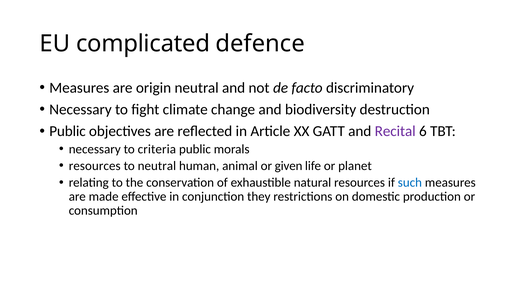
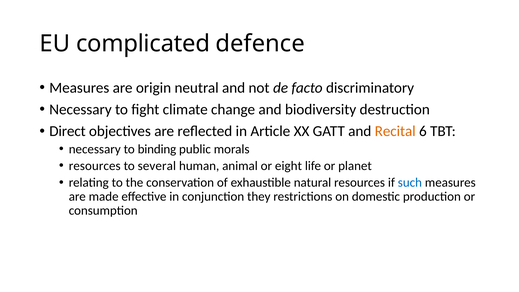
Public at (67, 131): Public -> Direct
Recital colour: purple -> orange
criteria: criteria -> binding
to neutral: neutral -> several
given: given -> eight
